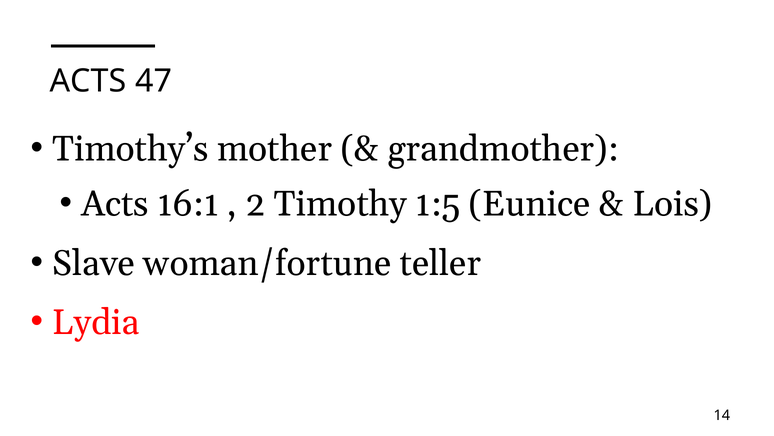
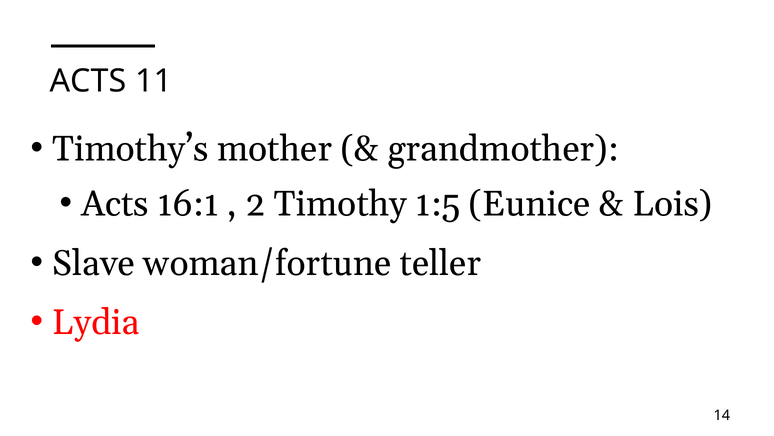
47: 47 -> 11
